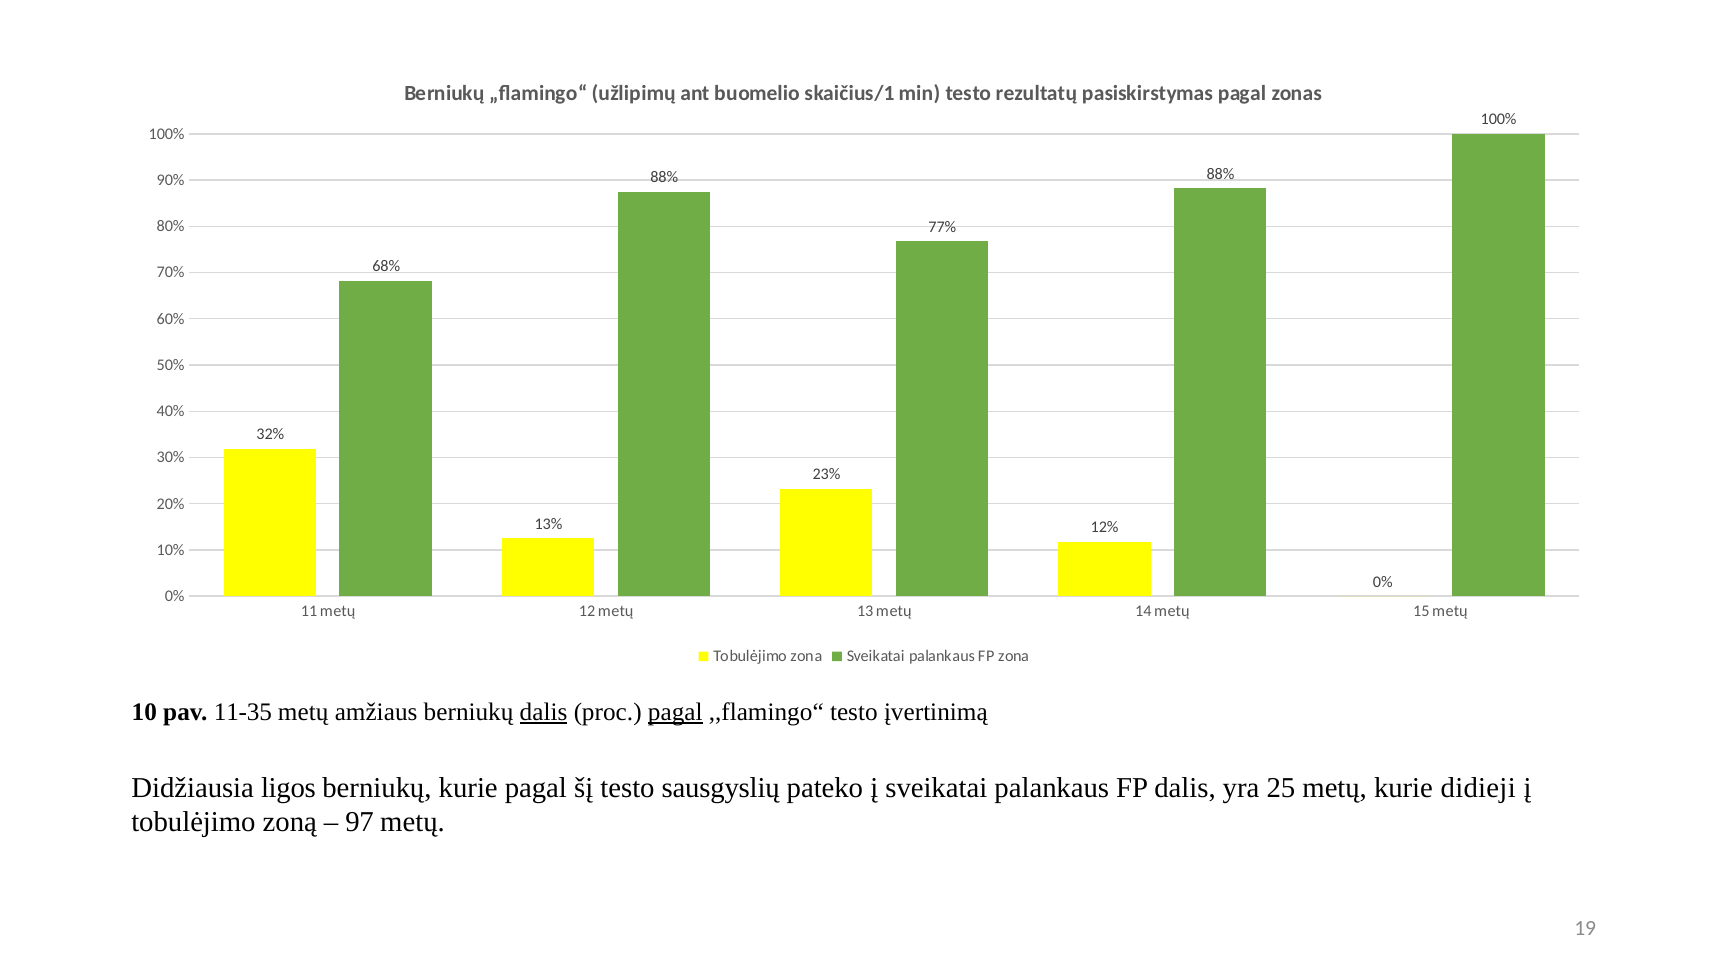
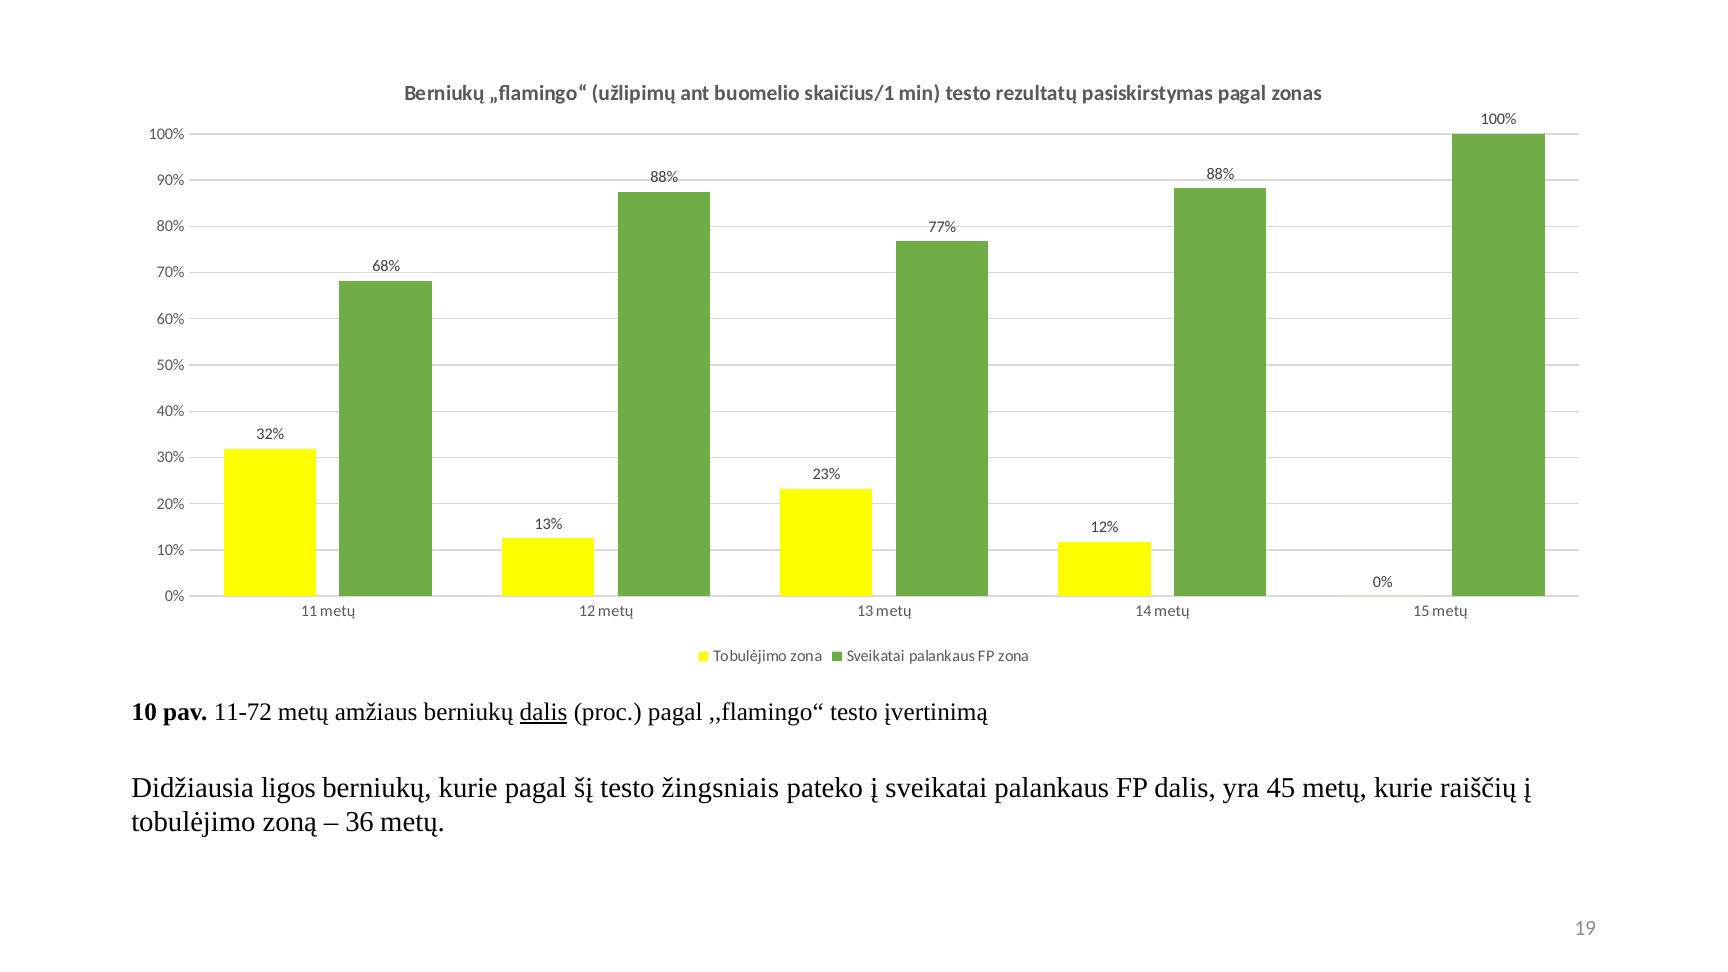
11-35: 11-35 -> 11-72
pagal at (675, 712) underline: present -> none
sausgyslių: sausgyslių -> žingsniais
25: 25 -> 45
didieji: didieji -> raiščių
97: 97 -> 36
